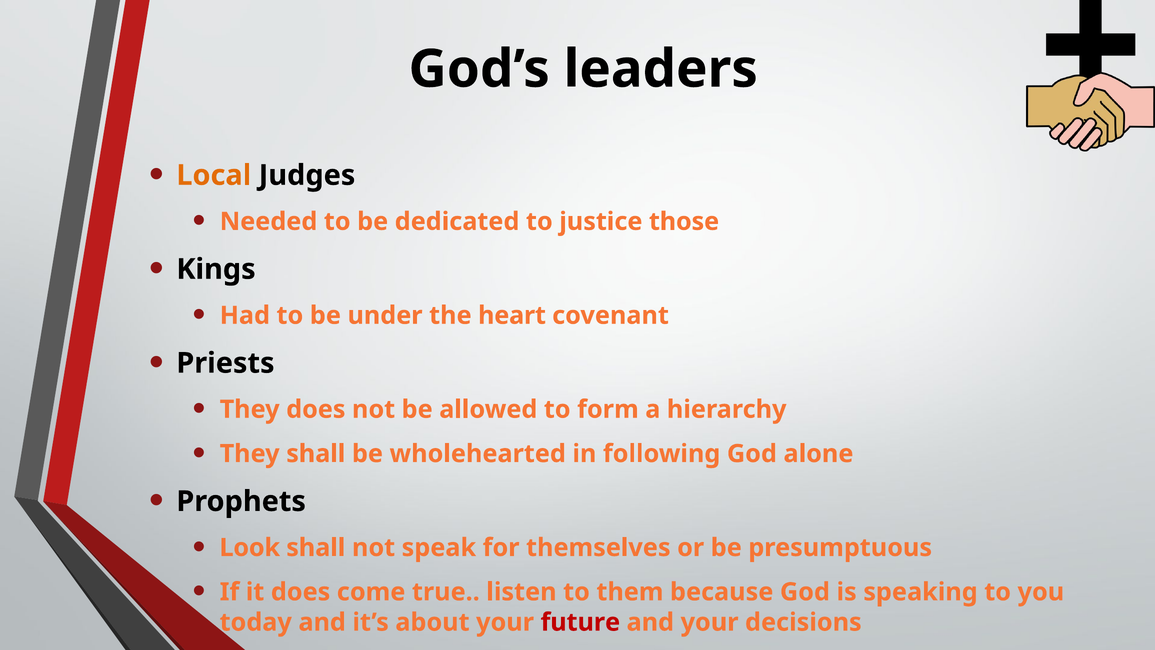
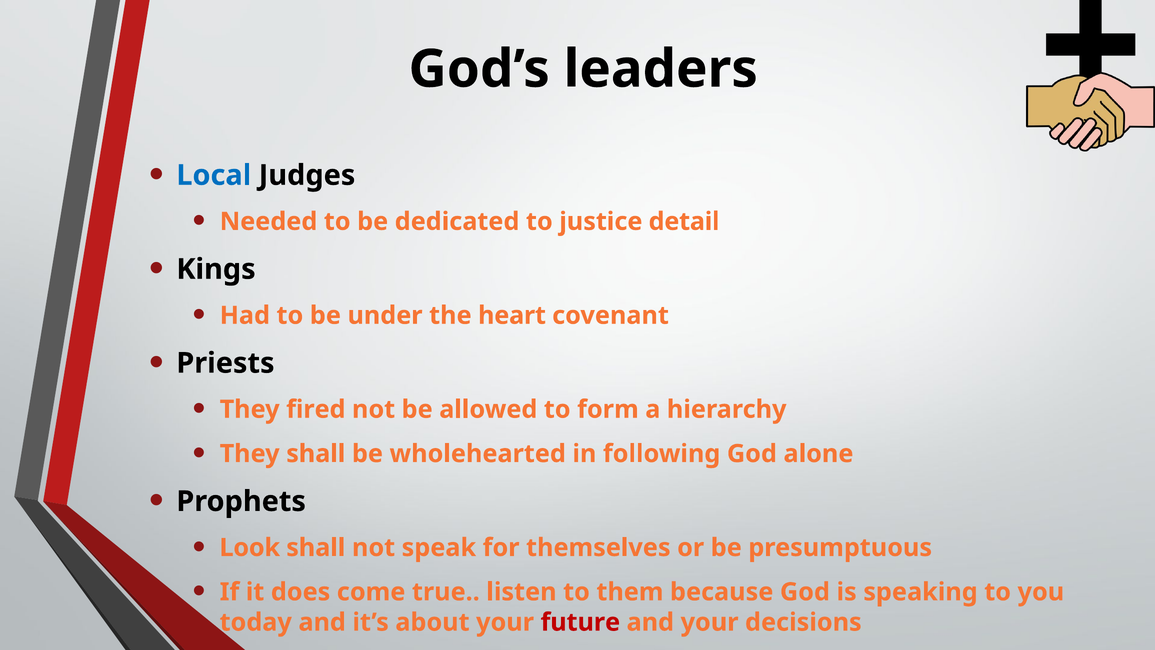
Local colour: orange -> blue
those: those -> detail
They does: does -> fired
